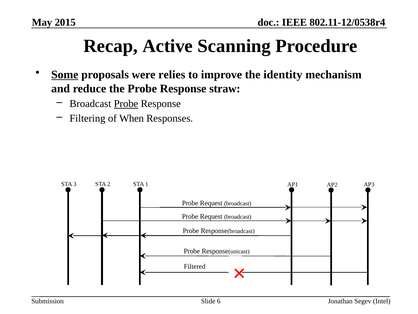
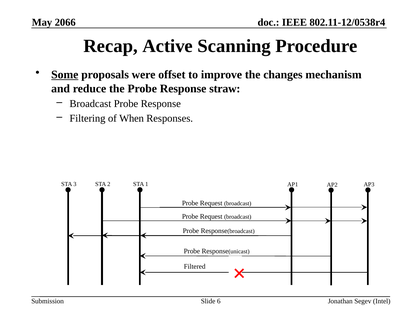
2015: 2015 -> 2066
relies: relies -> offset
identity: identity -> changes
Probe at (126, 104) underline: present -> none
